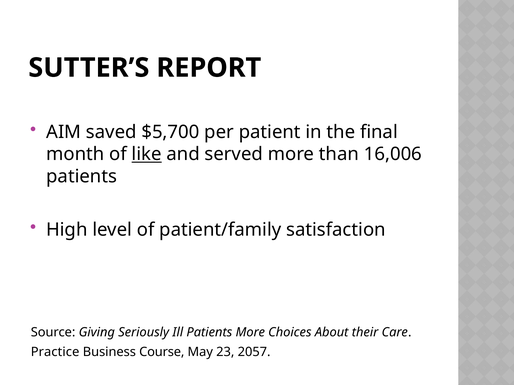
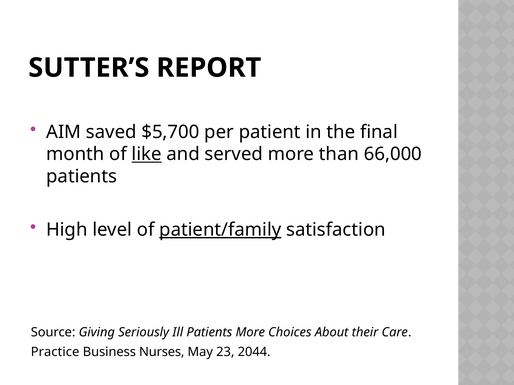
16,006: 16,006 -> 66,000
patient/family underline: none -> present
Course: Course -> Nurses
2057: 2057 -> 2044
